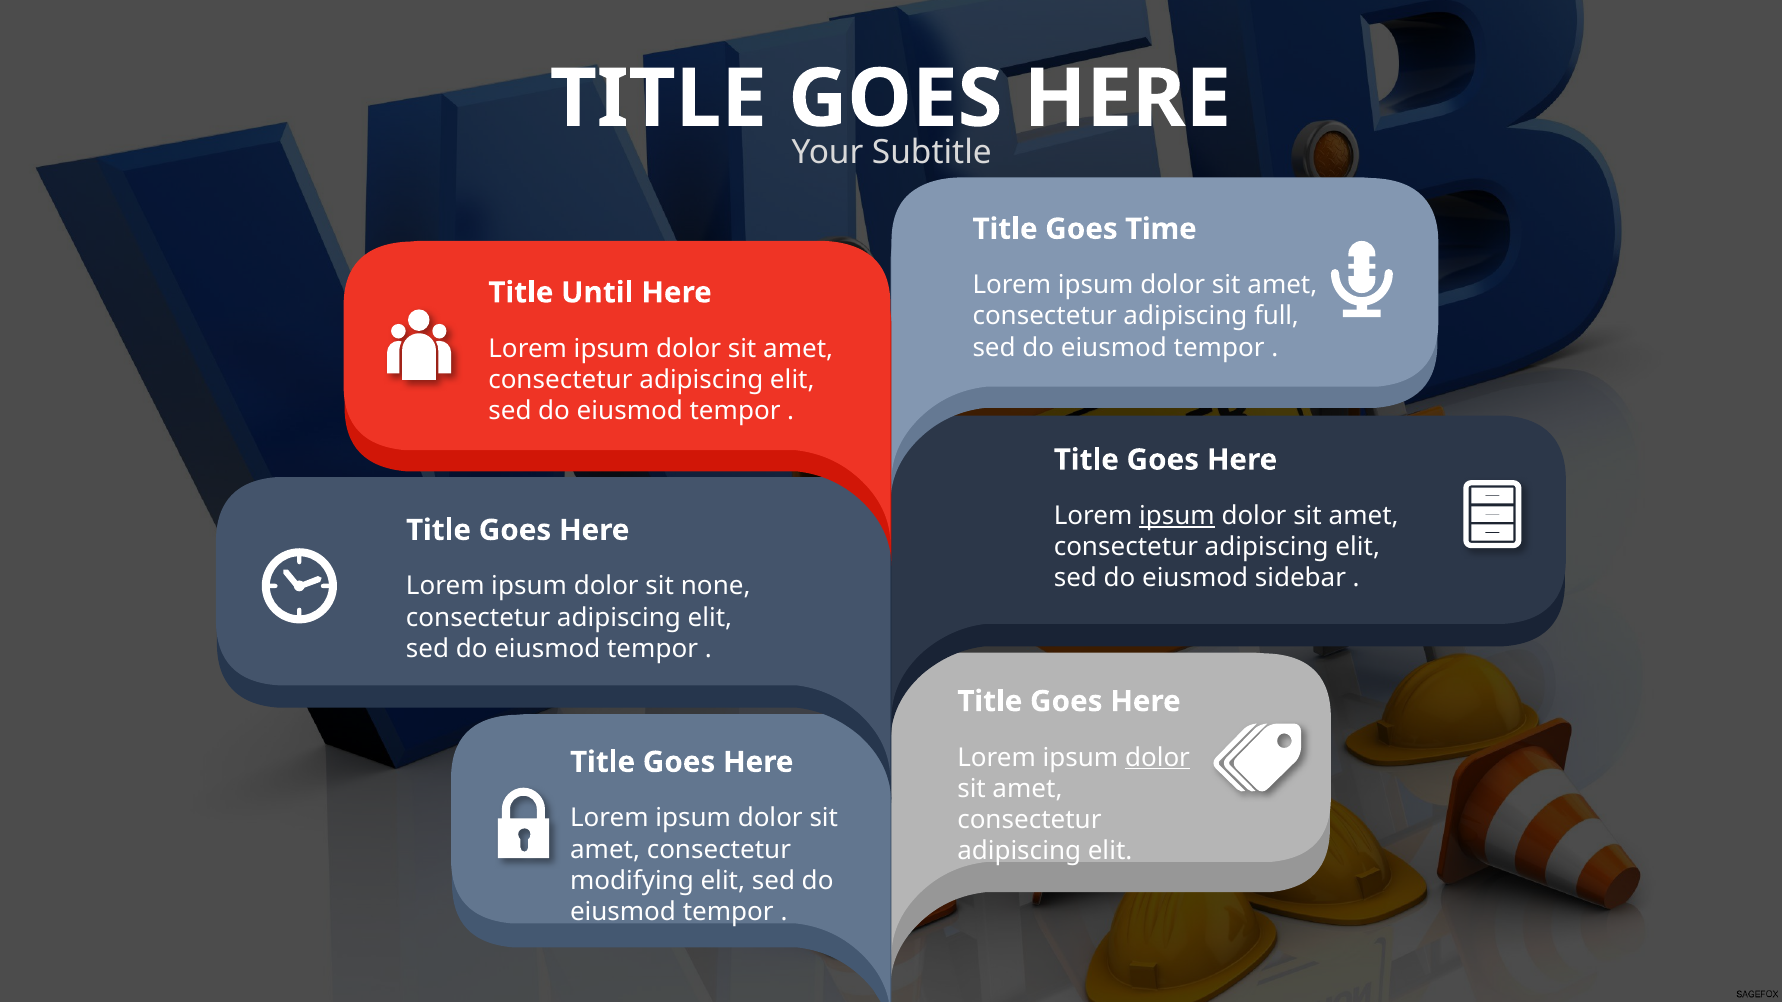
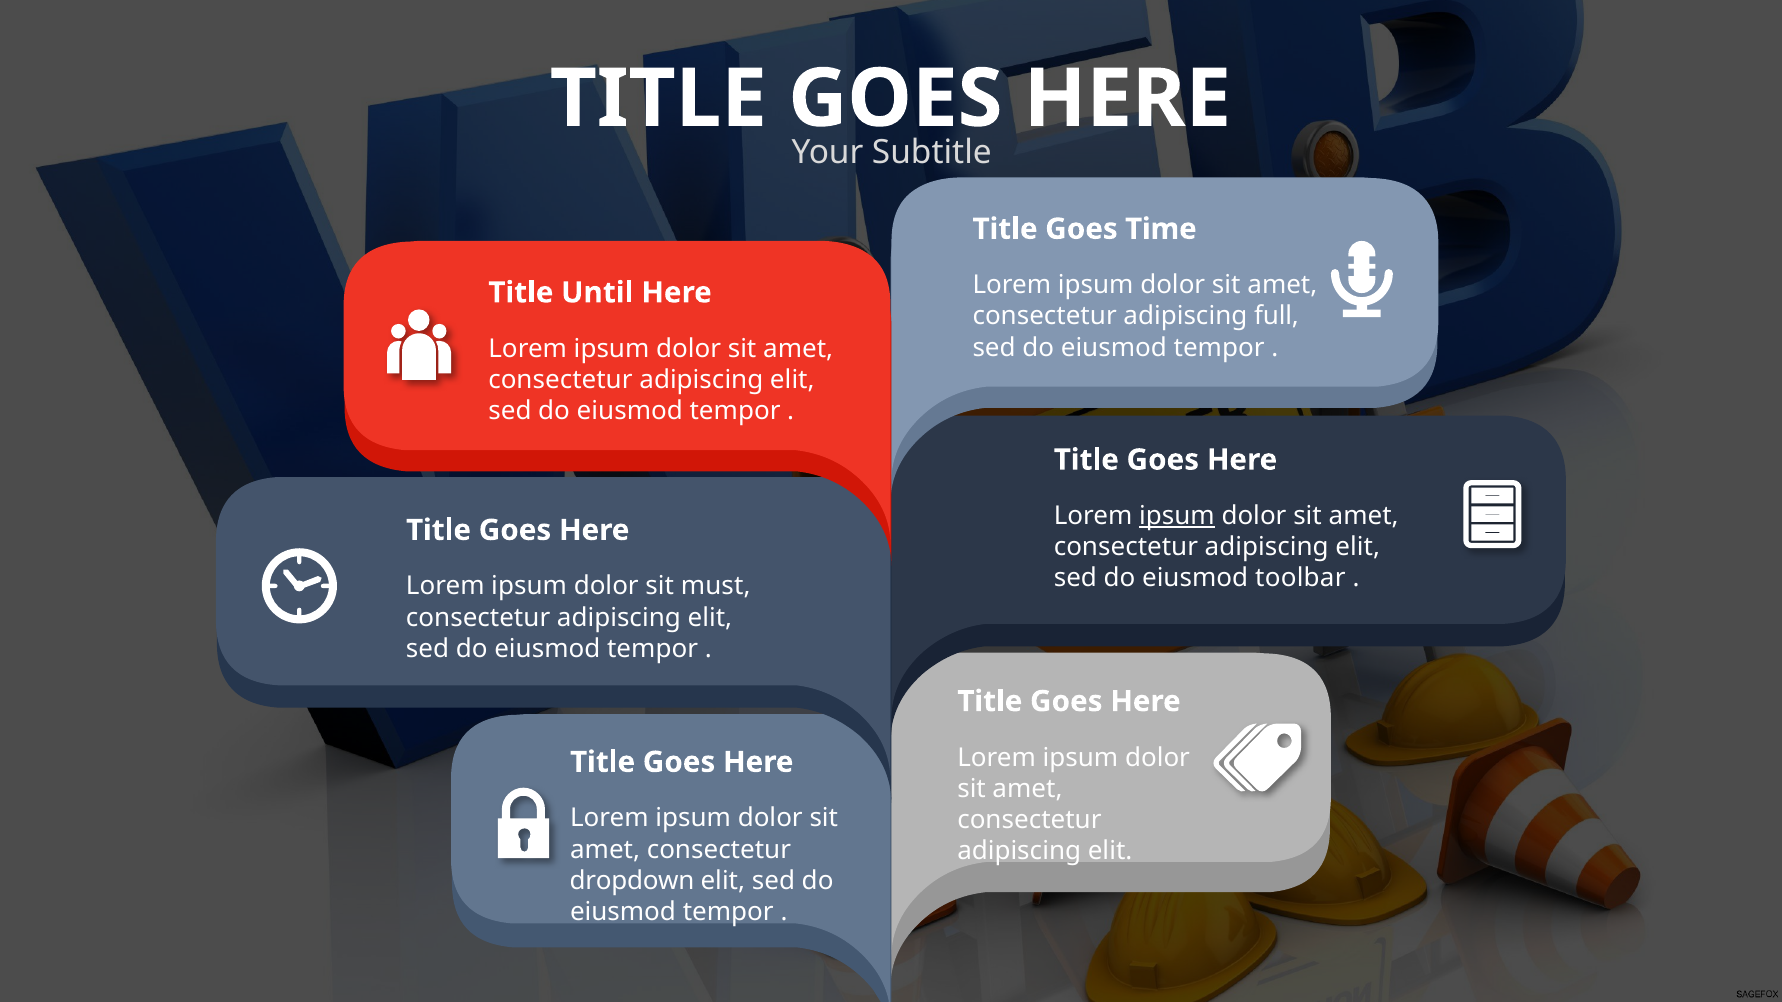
sidebar: sidebar -> toolbar
none: none -> must
dolor at (1158, 758) underline: present -> none
modifying: modifying -> dropdown
